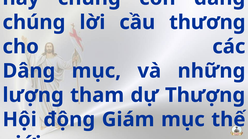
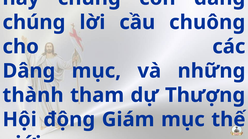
thương: thương -> chuông
lượng: lượng -> thành
